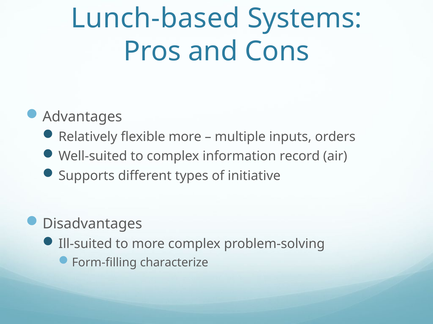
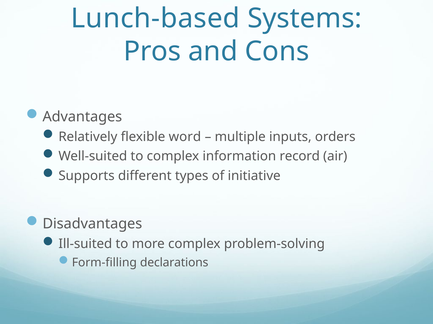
flexible more: more -> word
characterize: characterize -> declarations
